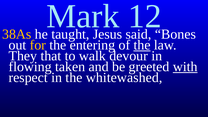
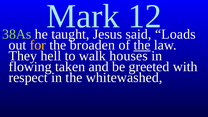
38As colour: yellow -> light green
Bones: Bones -> Loads
entering: entering -> broaden
that: that -> hell
devour: devour -> houses
with underline: present -> none
